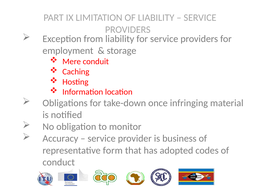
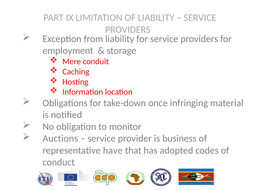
Accuracy: Accuracy -> Auctions
form: form -> have
